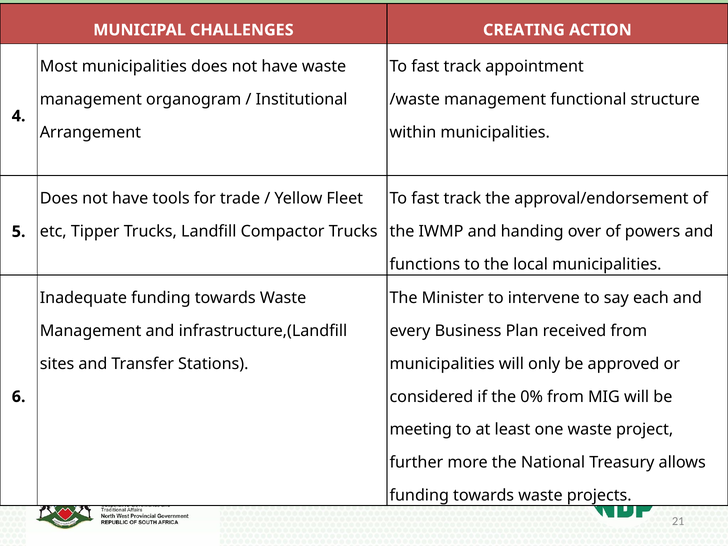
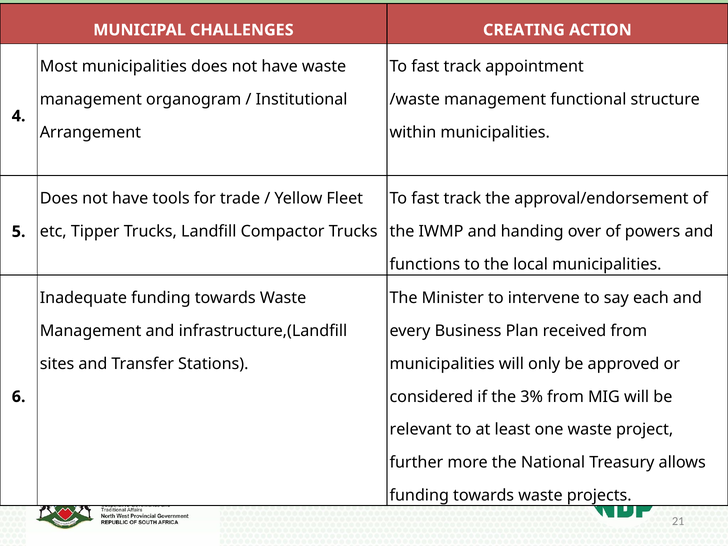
0%: 0% -> 3%
meeting: meeting -> relevant
